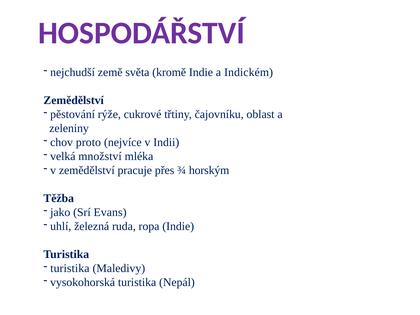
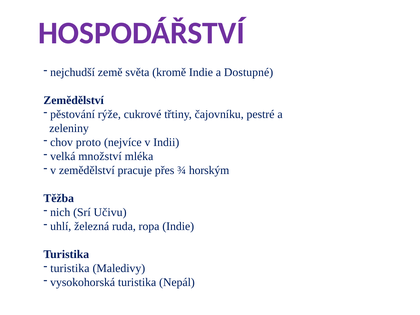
Indickém: Indickém -> Dostupné
oblast: oblast -> pestré
jako: jako -> nich
Evans: Evans -> Učivu
